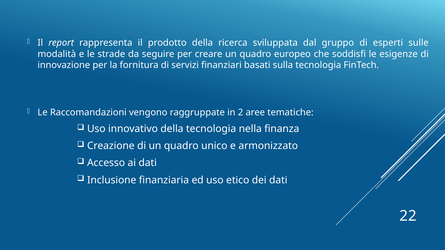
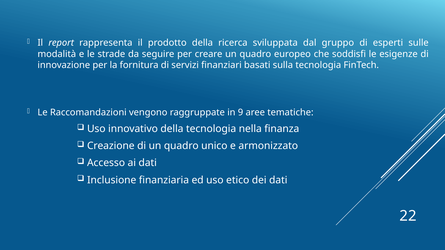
2: 2 -> 9
